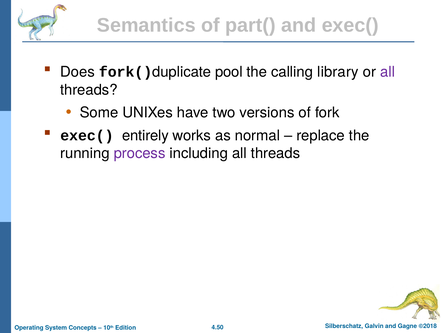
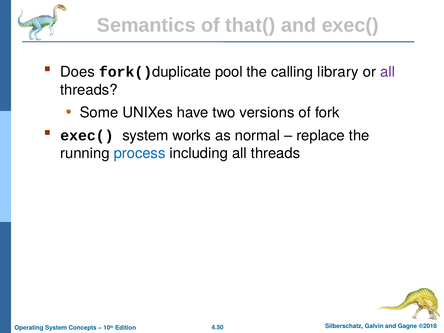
part(: part( -> that(
exec( entirely: entirely -> system
process colour: purple -> blue
